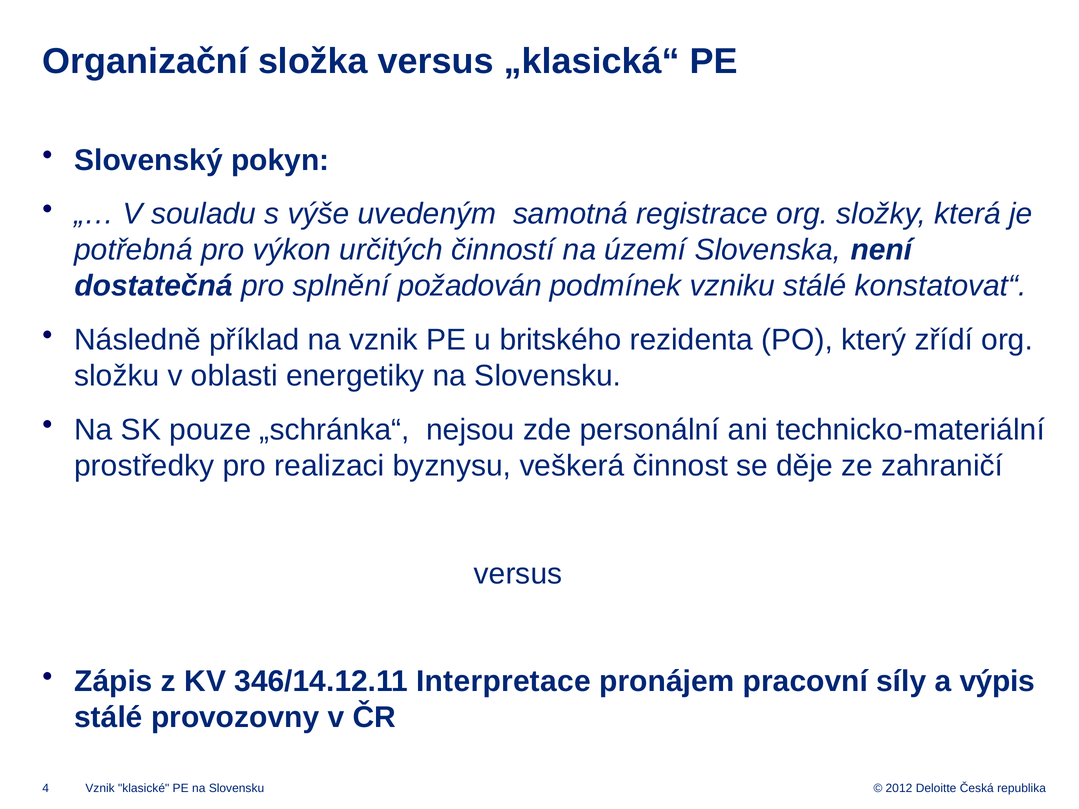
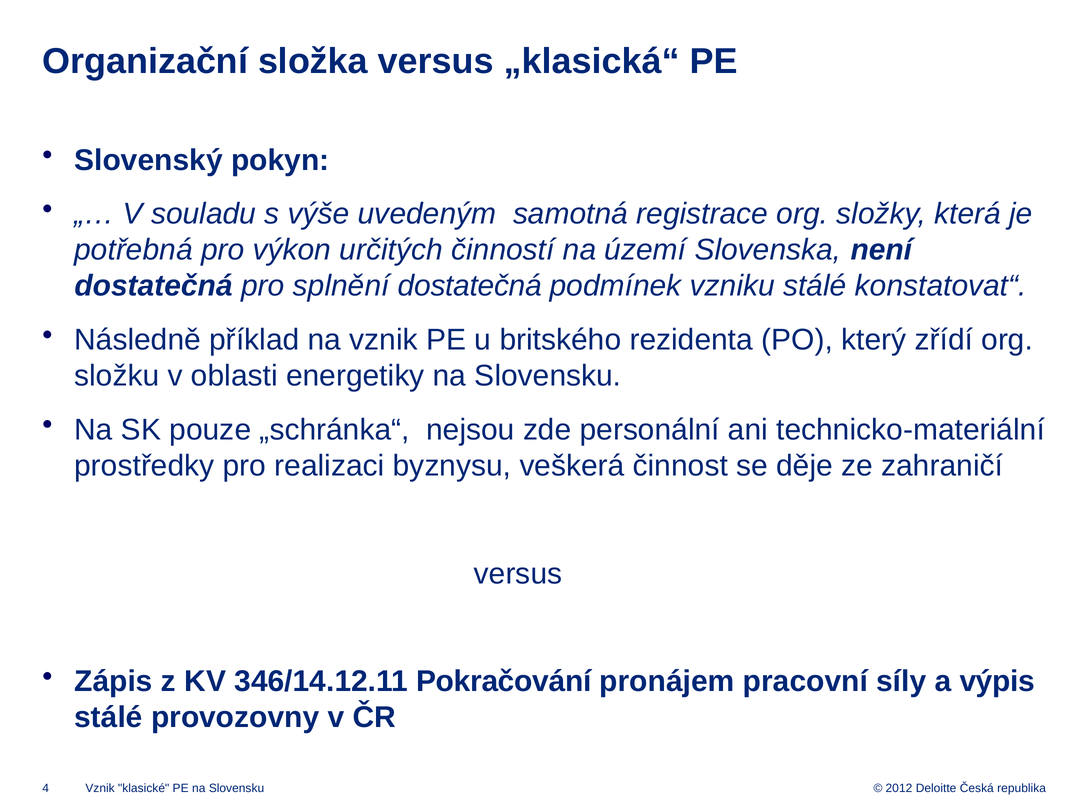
splnění požadován: požadován -> dostatečná
Interpretace: Interpretace -> Pokračování
